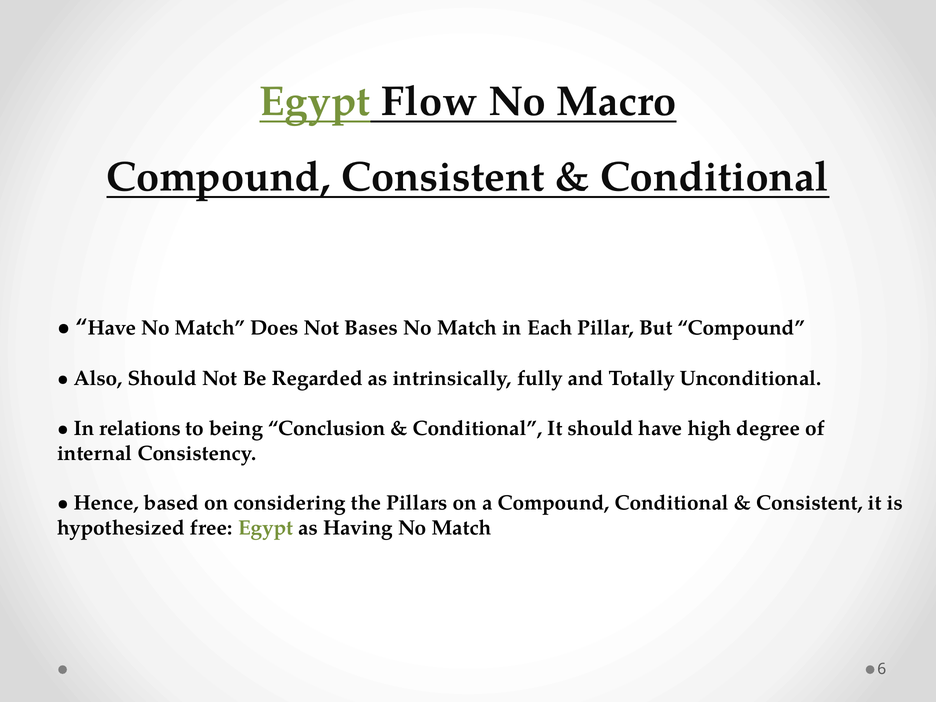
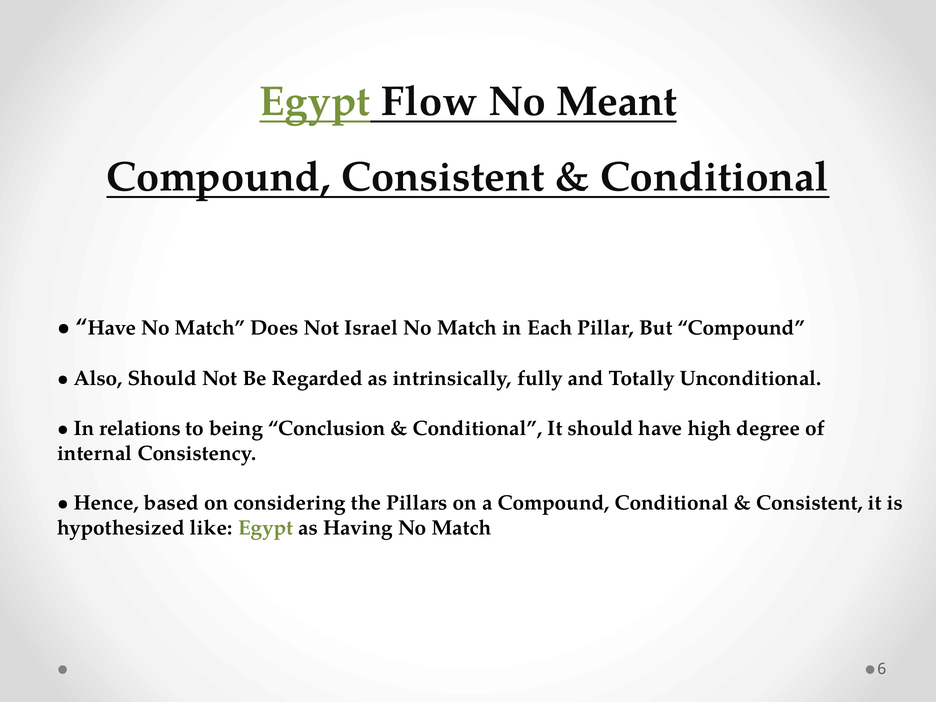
Macro: Macro -> Meant
Bases: Bases -> Israel
free: free -> like
